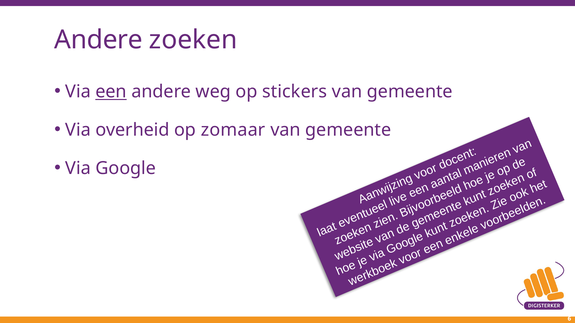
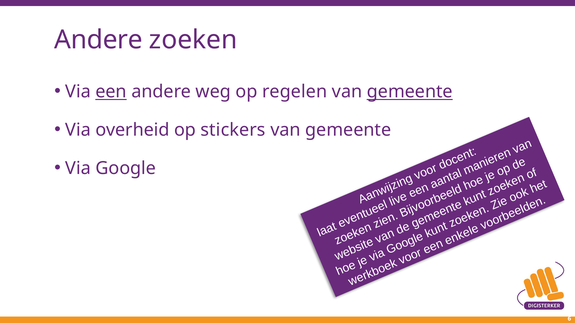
stickers: stickers -> regelen
gemeente at (410, 92) underline: none -> present
zomaar: zomaar -> stickers
